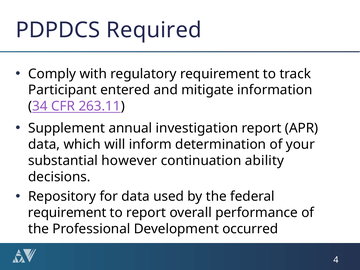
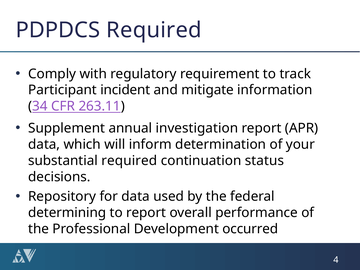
entered: entered -> incident
substantial however: however -> required
ability: ability -> status
requirement at (67, 213): requirement -> determining
